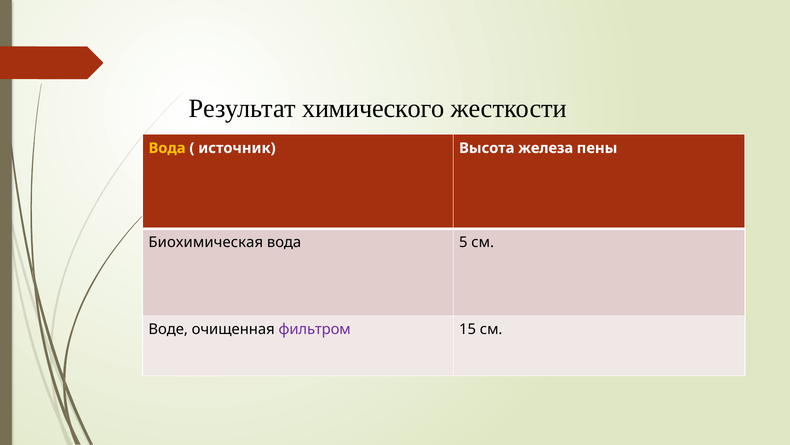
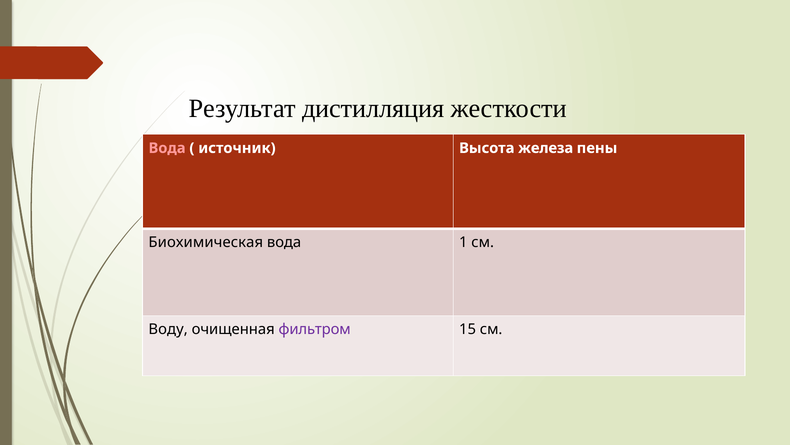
химического: химического -> дистилляция
Вода at (167, 148) colour: yellow -> pink
5: 5 -> 1
Воде: Воде -> Воду
